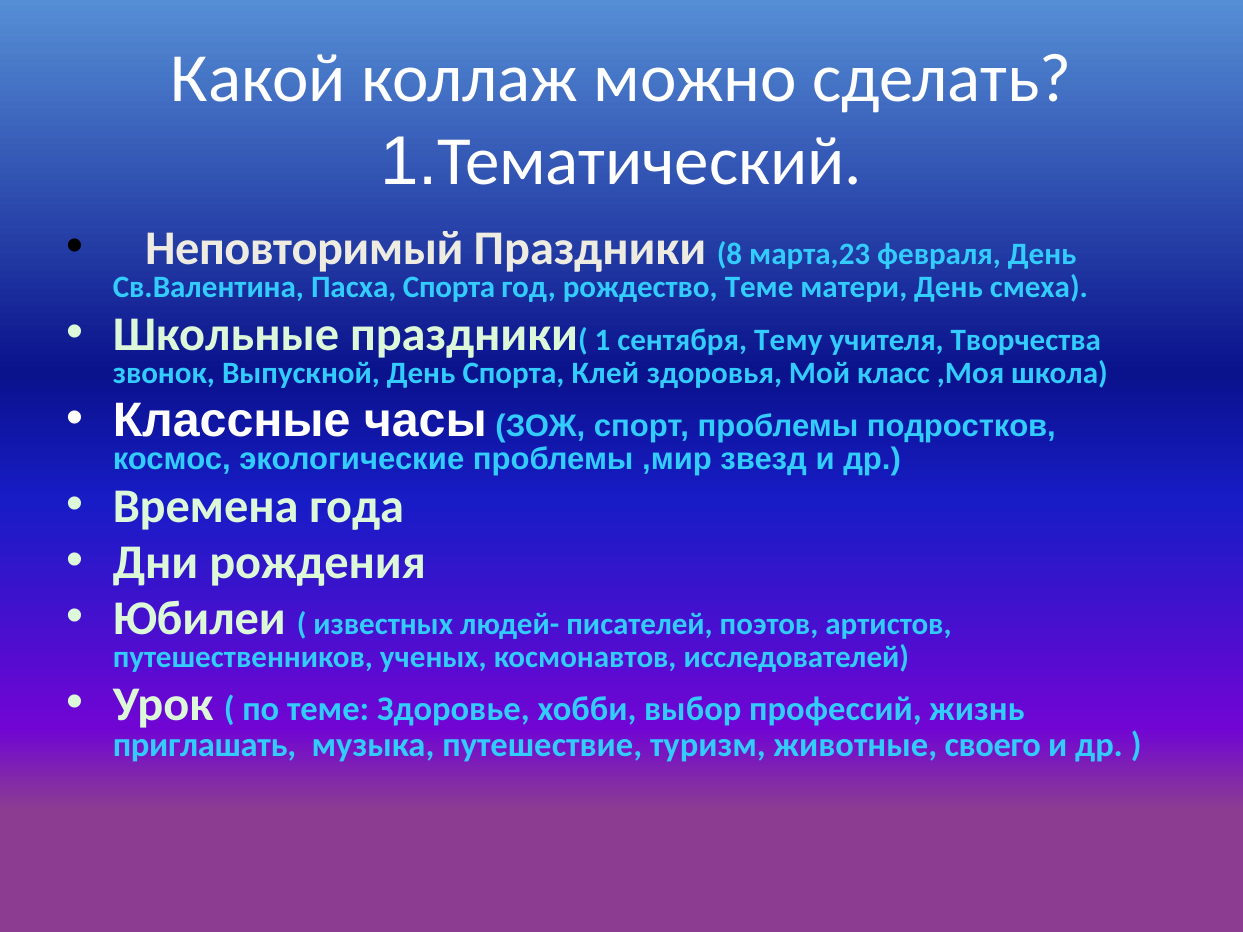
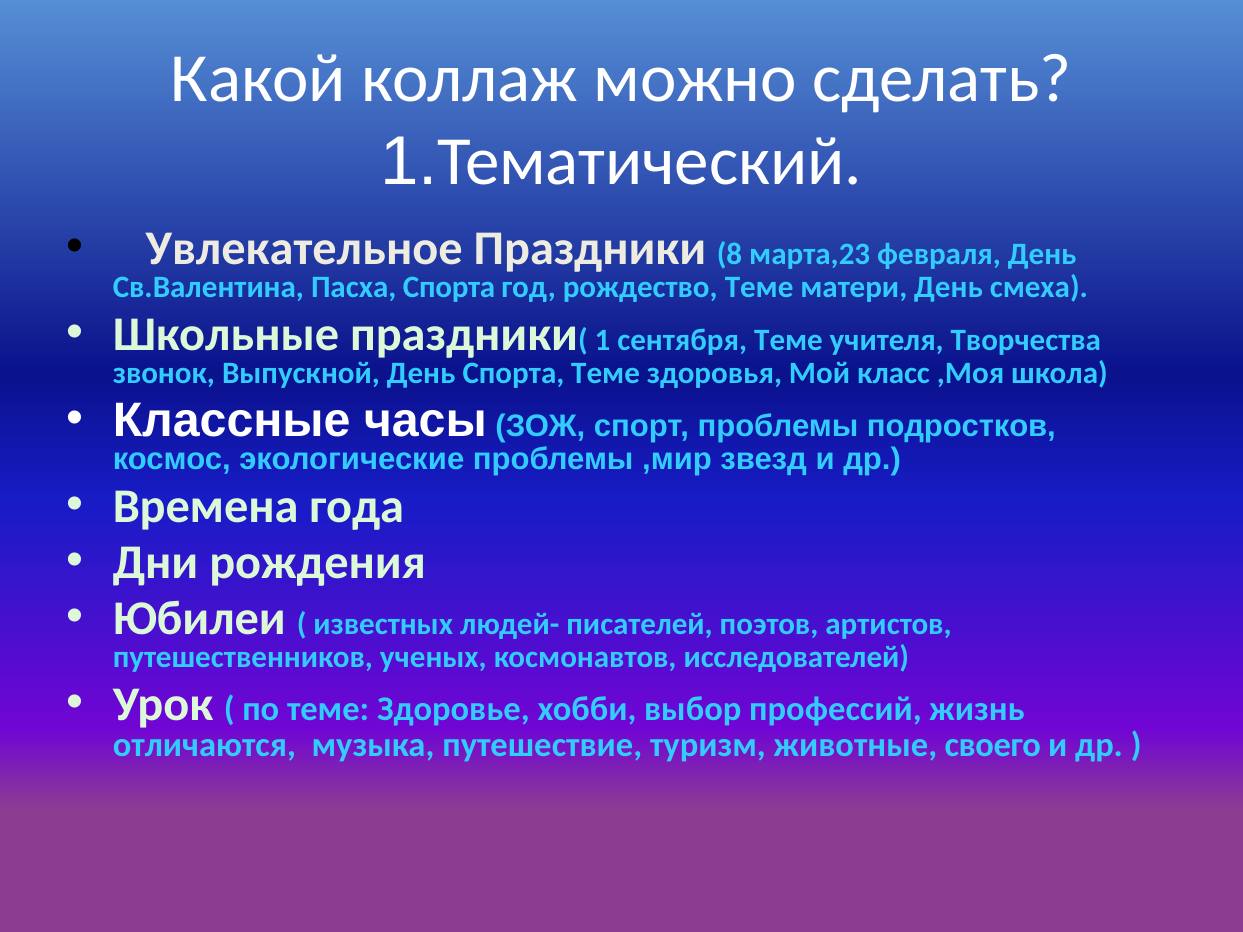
Неповторимый: Неповторимый -> Увлекательное
сентября Тему: Тему -> Теме
Спорта Клей: Клей -> Теме
приглашать: приглашать -> отличаются
